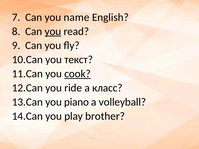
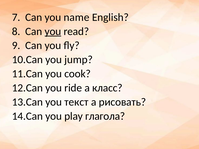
текст: текст -> jump
cook underline: present -> none
piano: piano -> текст
volleyball: volleyball -> рисовать
brother: brother -> глагола
